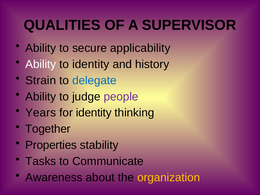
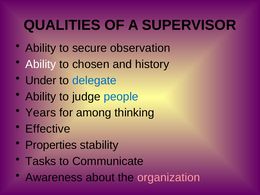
applicability: applicability -> observation
to identity: identity -> chosen
Strain: Strain -> Under
people colour: purple -> blue
for identity: identity -> among
Together: Together -> Effective
organization colour: yellow -> pink
